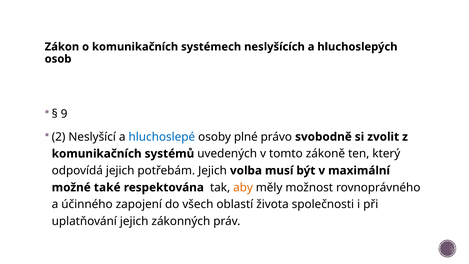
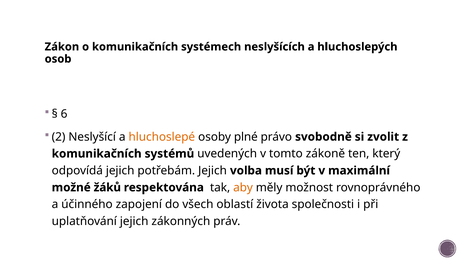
9: 9 -> 6
hluchoslepé colour: blue -> orange
také: také -> žáků
